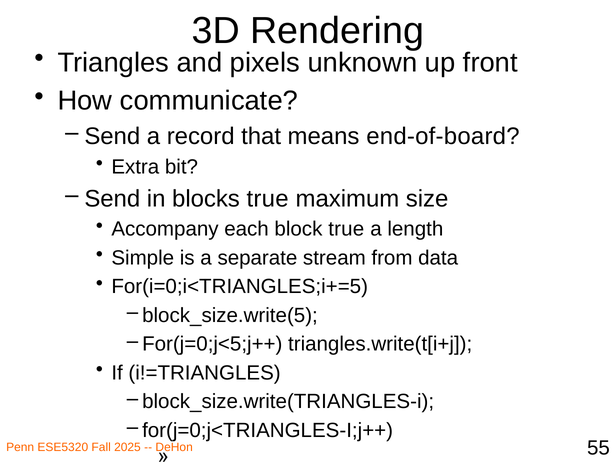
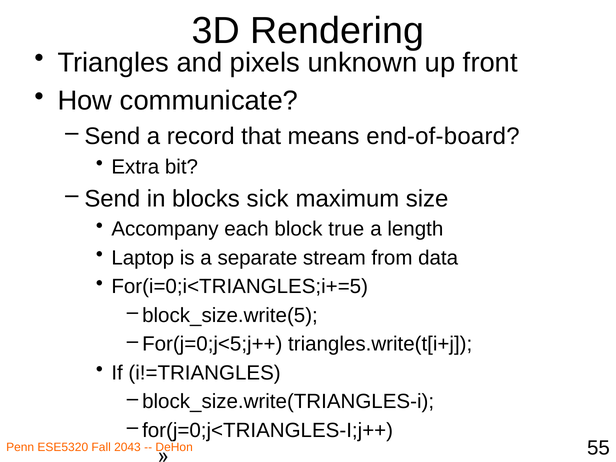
blocks true: true -> sick
Simple: Simple -> Laptop
2025: 2025 -> 2043
